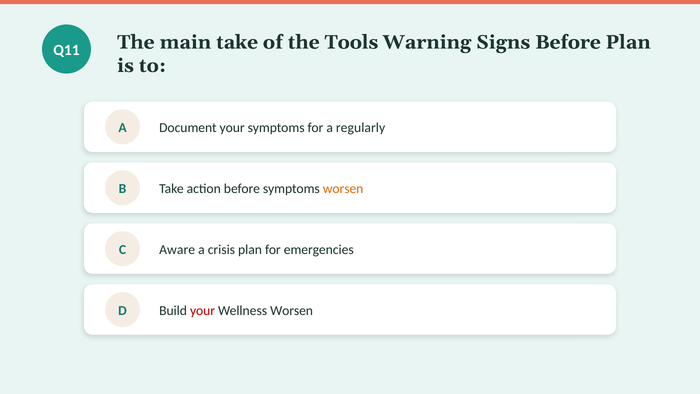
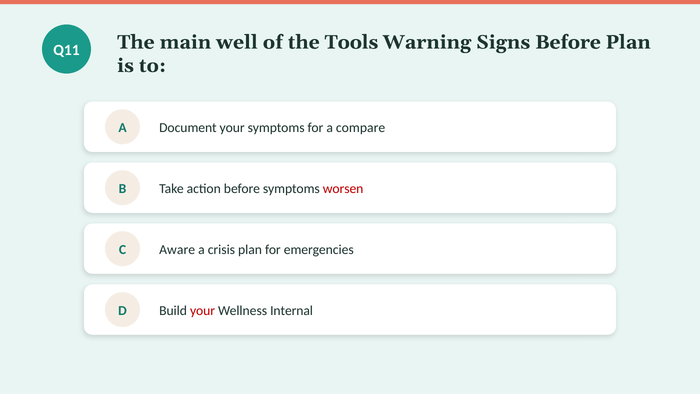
main take: take -> well
regularly: regularly -> compare
worsen at (343, 189) colour: orange -> red
Wellness Worsen: Worsen -> Internal
